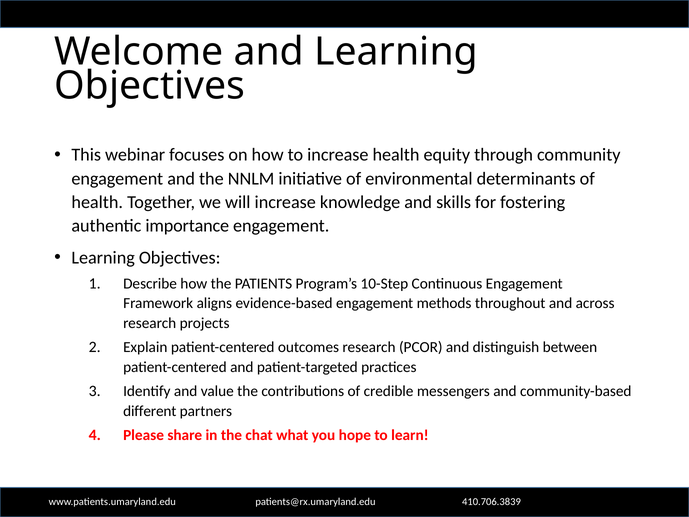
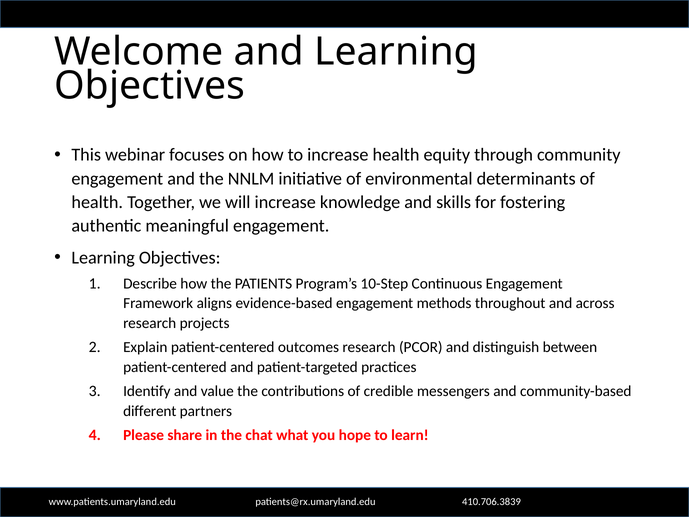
importance: importance -> meaningful
